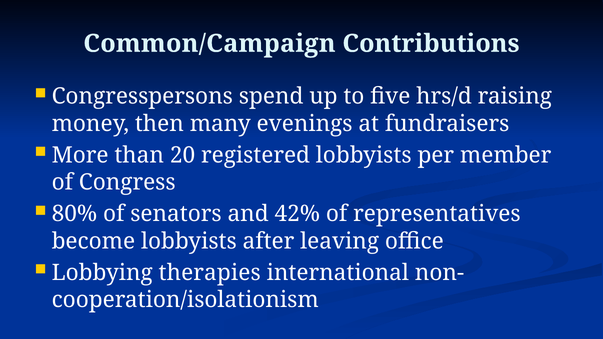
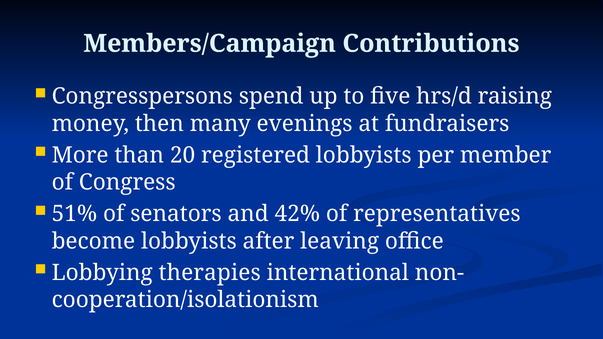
Common/Campaign: Common/Campaign -> Members/Campaign
80%: 80% -> 51%
